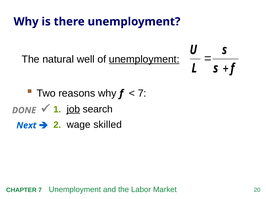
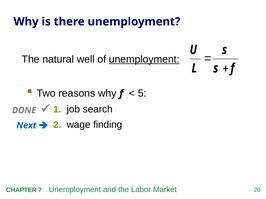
7 at (142, 94): 7 -> 5
job underline: present -> none
skilled: skilled -> finding
